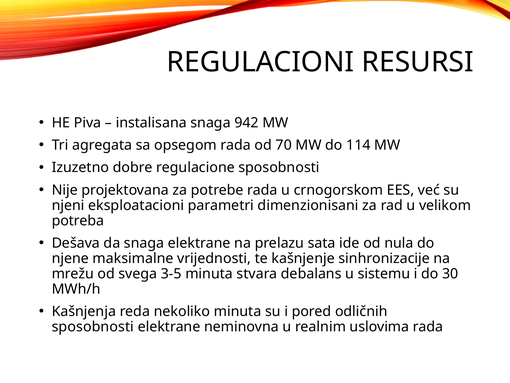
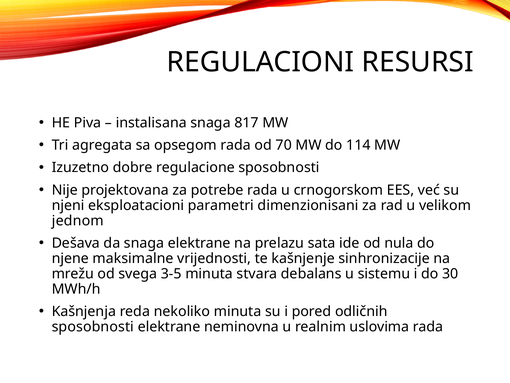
942: 942 -> 817
potreba: potreba -> jednom
